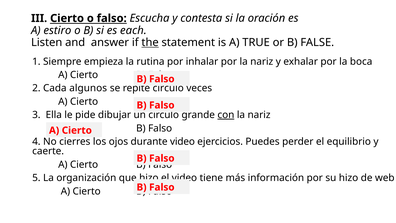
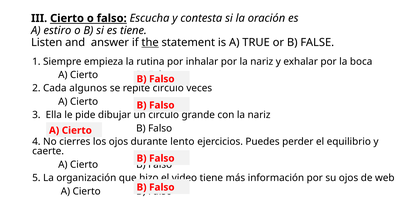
es each: each -> tiene
con underline: present -> none
durante video: video -> lento
su hizo: hizo -> ojos
